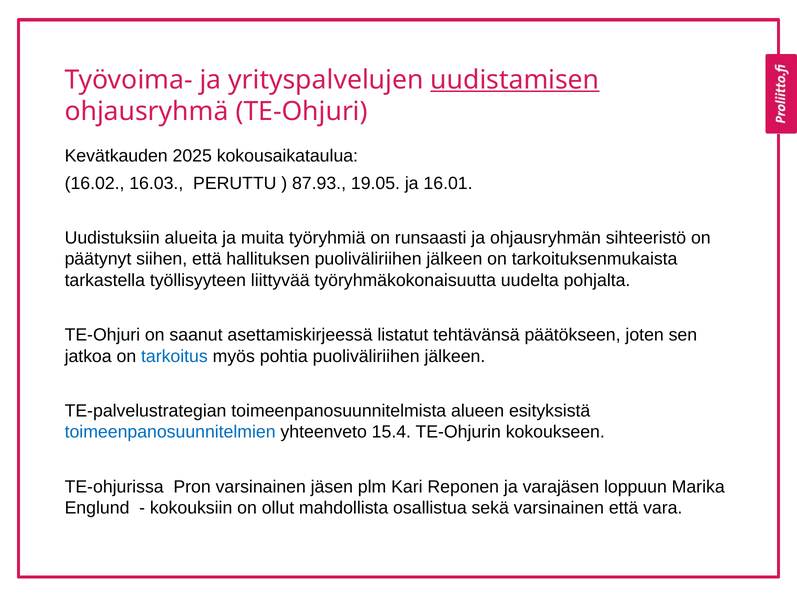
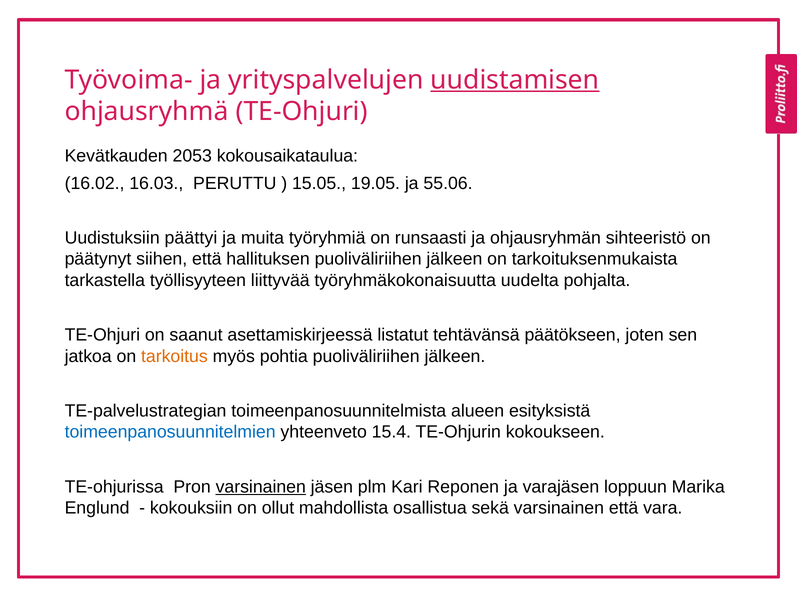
2025: 2025 -> 2053
87.93: 87.93 -> 15.05
16.01: 16.01 -> 55.06
alueita: alueita -> päättyi
tarkoitus colour: blue -> orange
varsinainen at (261, 487) underline: none -> present
